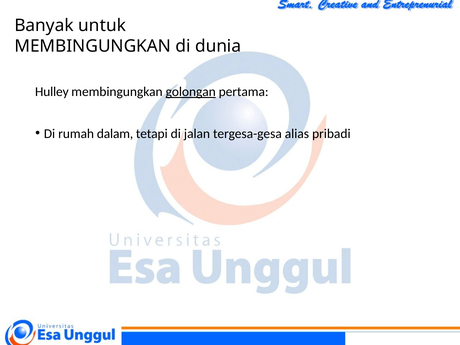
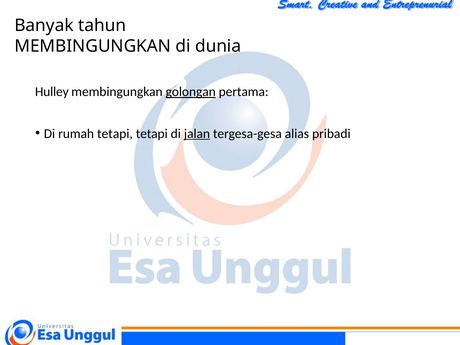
untuk: untuk -> tahun
rumah dalam: dalam -> tetapi
jalan underline: none -> present
